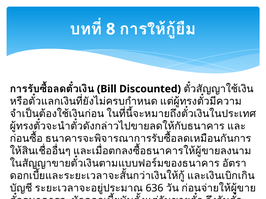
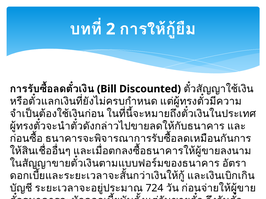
8: 8 -> 2
636: 636 -> 724
